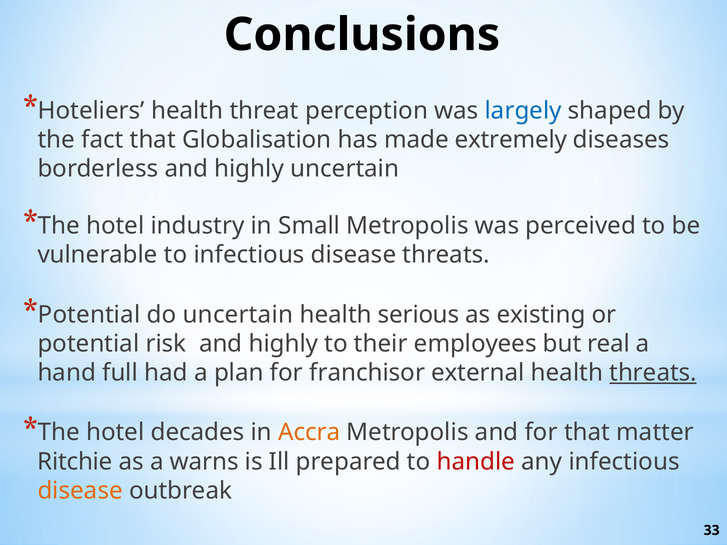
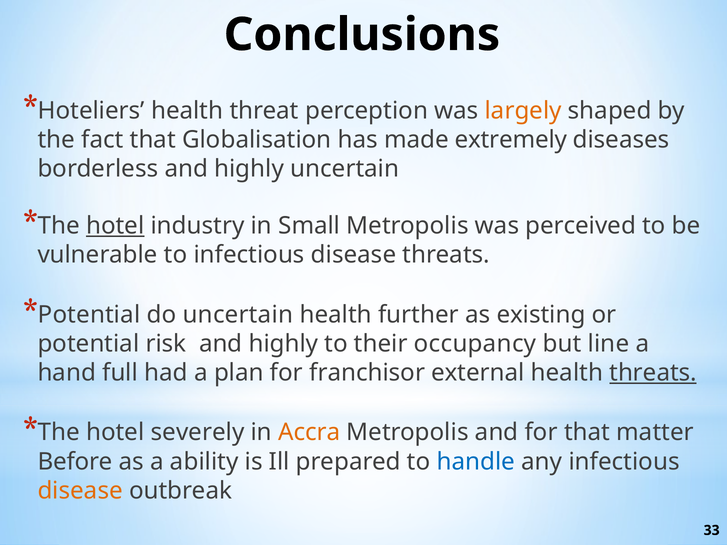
largely colour: blue -> orange
hotel at (115, 226) underline: none -> present
serious: serious -> further
employees: employees -> occupancy
real: real -> line
decades: decades -> severely
Ritchie: Ritchie -> Before
warns: warns -> ability
handle colour: red -> blue
